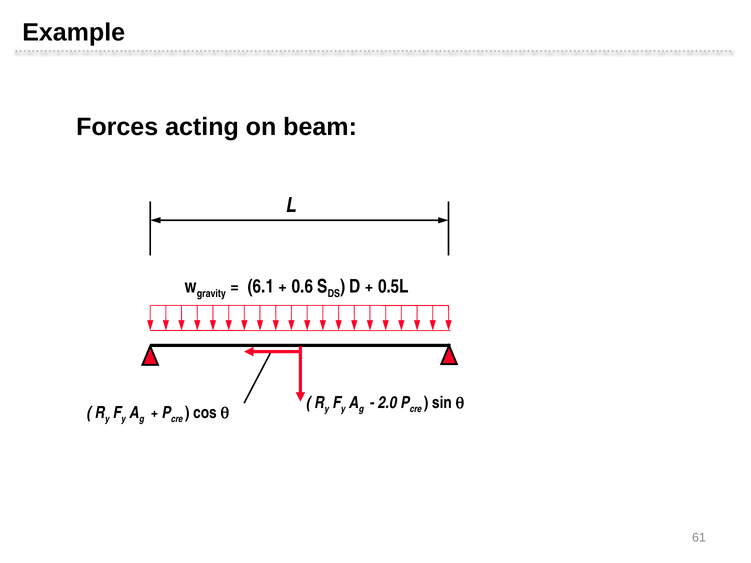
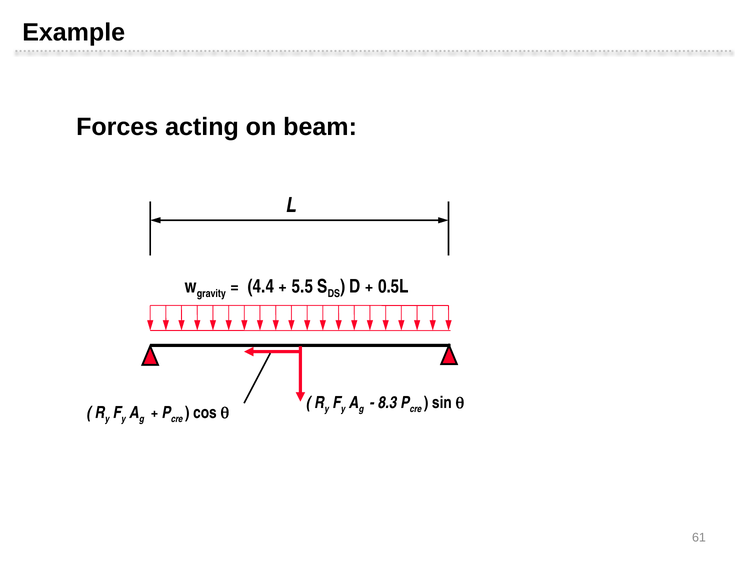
6.1: 6.1 -> 4.4
0.6: 0.6 -> 5.5
2.0: 2.0 -> 8.3
